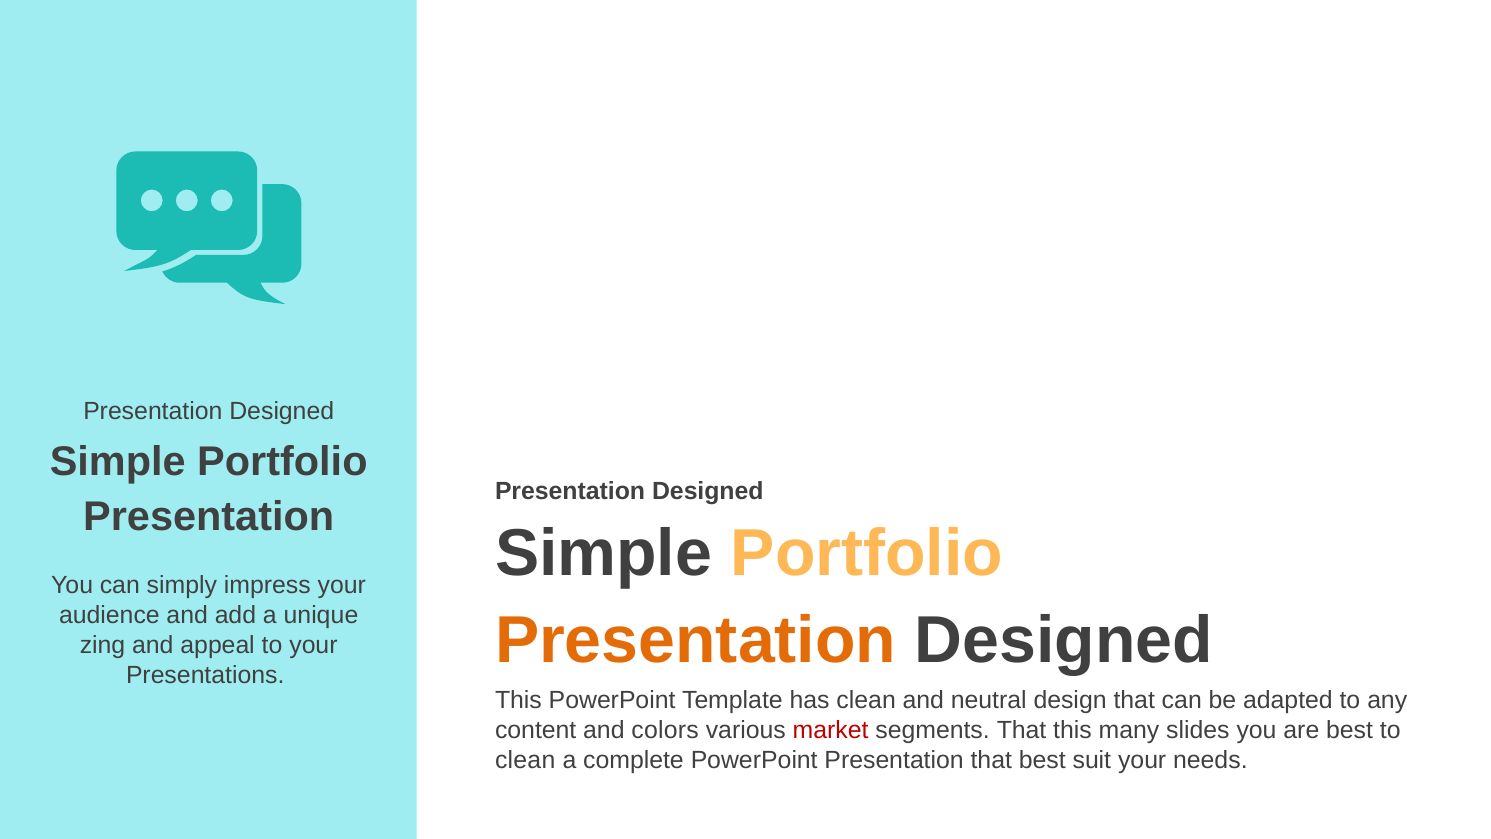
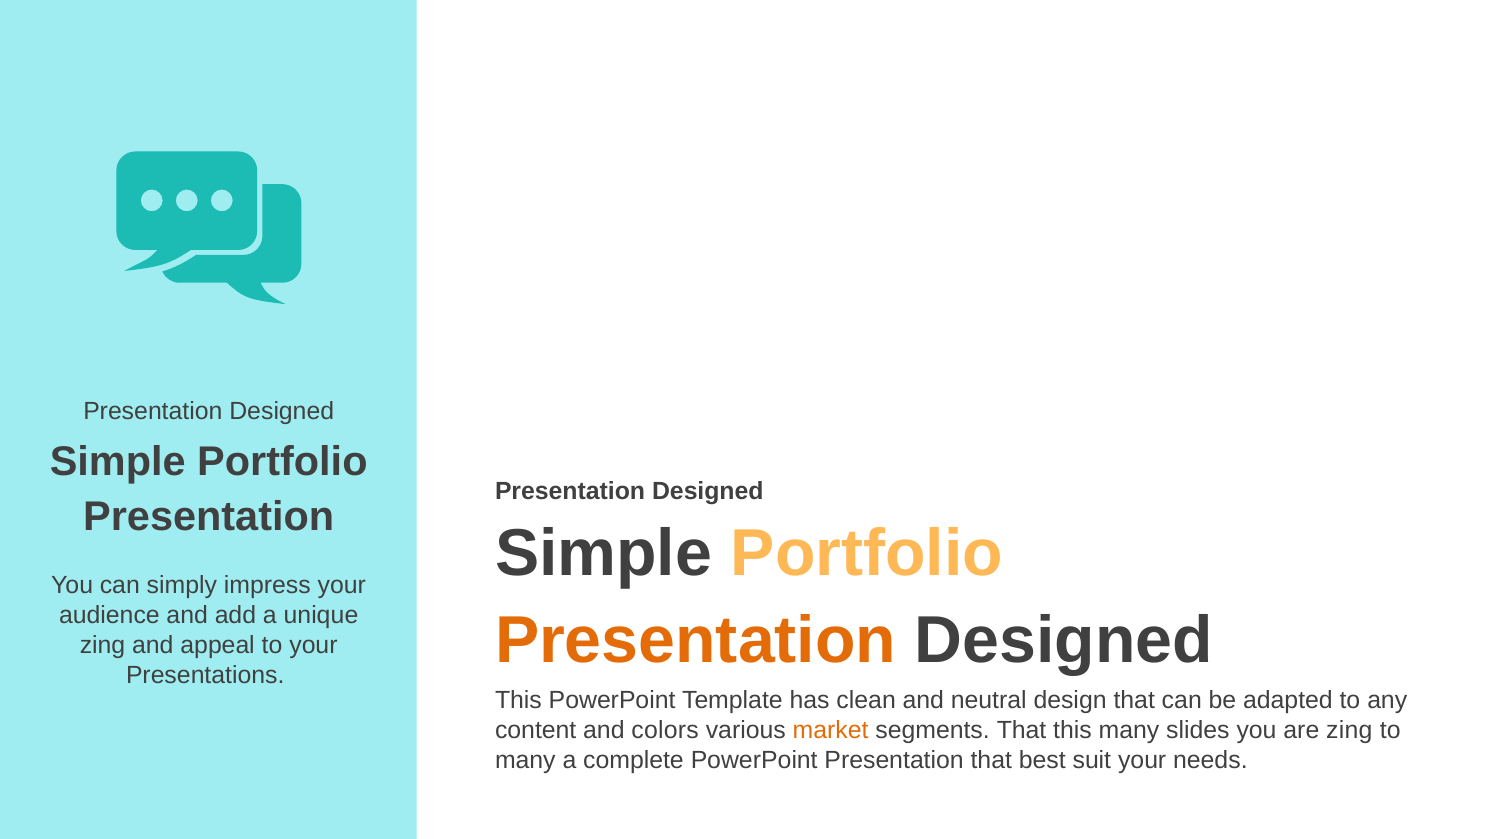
market colour: red -> orange
are best: best -> zing
clean at (525, 760): clean -> many
